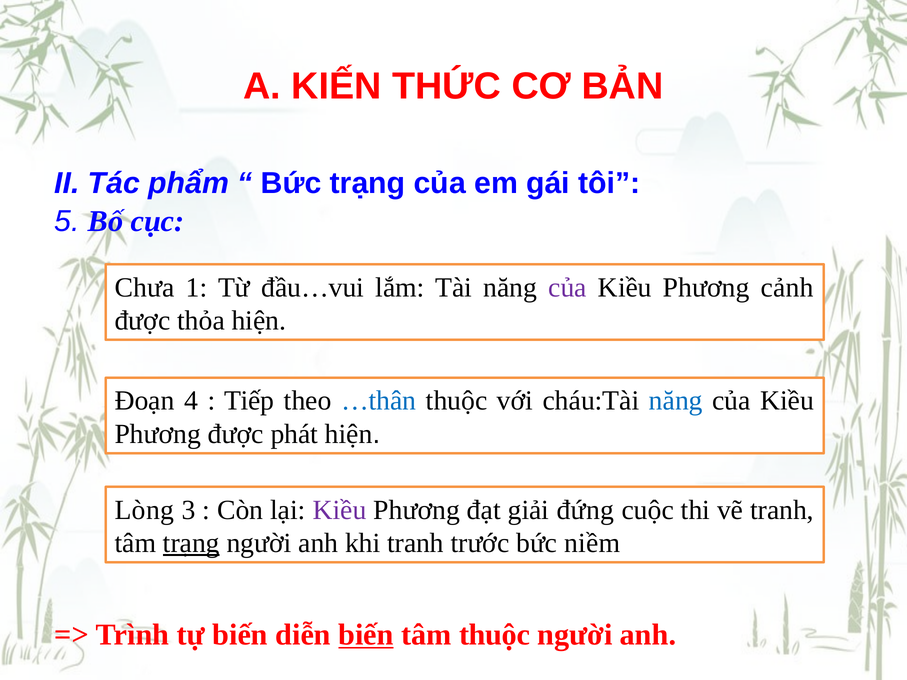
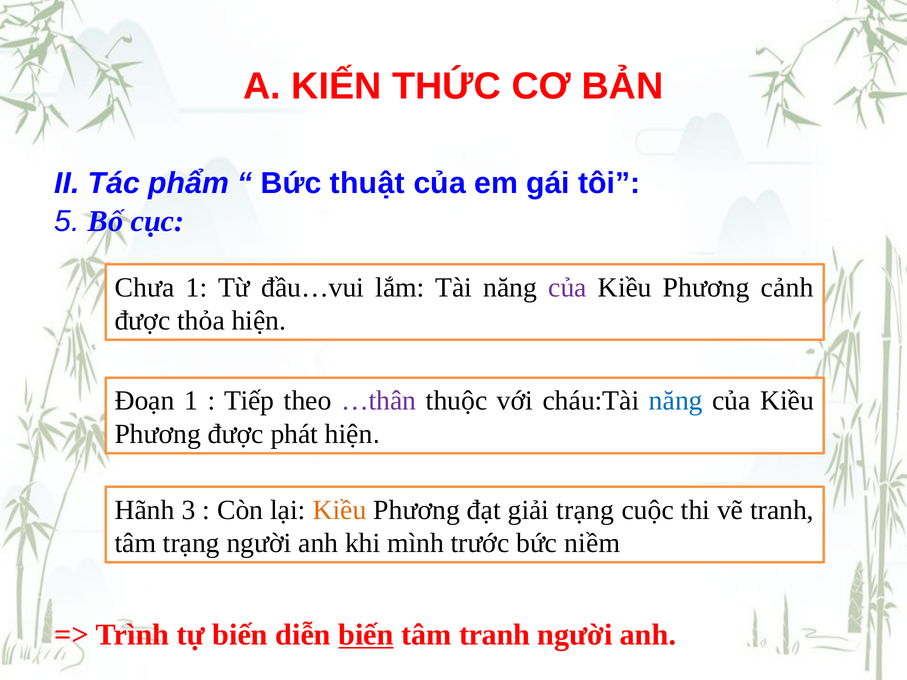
Bức trạng: trạng -> thuật
Đoạn 4: 4 -> 1
…thân colour: blue -> purple
Lòng: Lòng -> Hãnh
Kiều at (340, 510) colour: purple -> orange
giải đứng: đứng -> trạng
trạng at (191, 543) underline: present -> none
khi tranh: tranh -> mình
tâm thuộc: thuộc -> tranh
